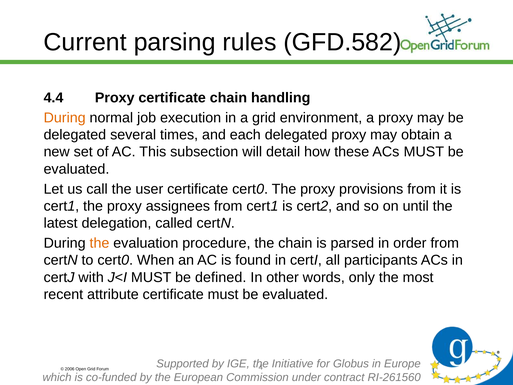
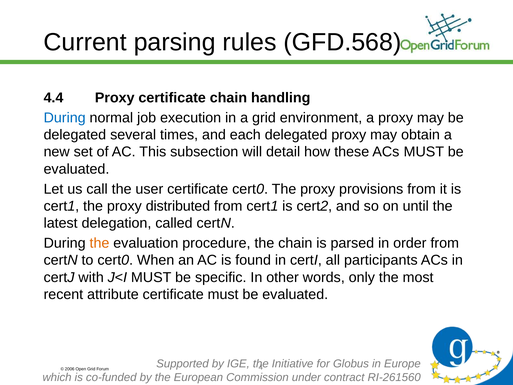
GFD.582: GFD.582 -> GFD.568
During at (65, 118) colour: orange -> blue
assignees: assignees -> distributed
defined: defined -> specific
